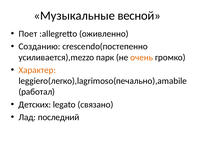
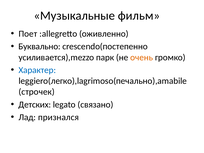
весной: весной -> фильм
Созданию: Созданию -> Буквально
Характер colour: orange -> blue
работал: работал -> строчек
последний: последний -> признался
